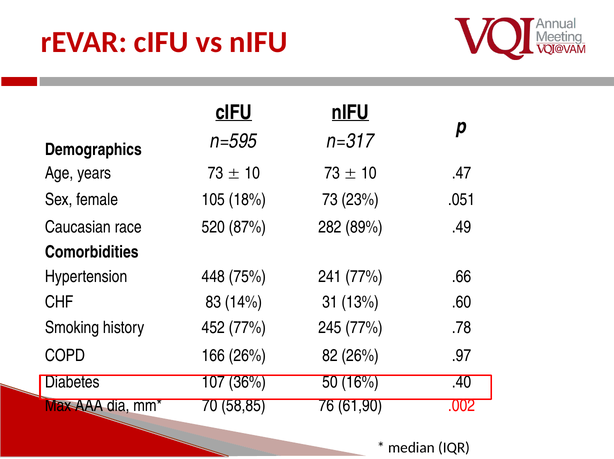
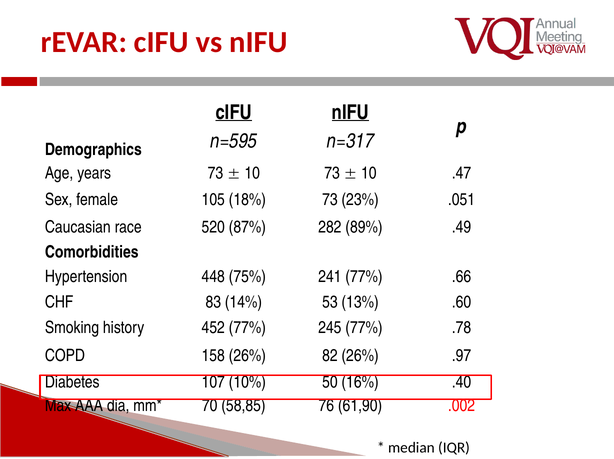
31: 31 -> 53
166: 166 -> 158
36%: 36% -> 10%
